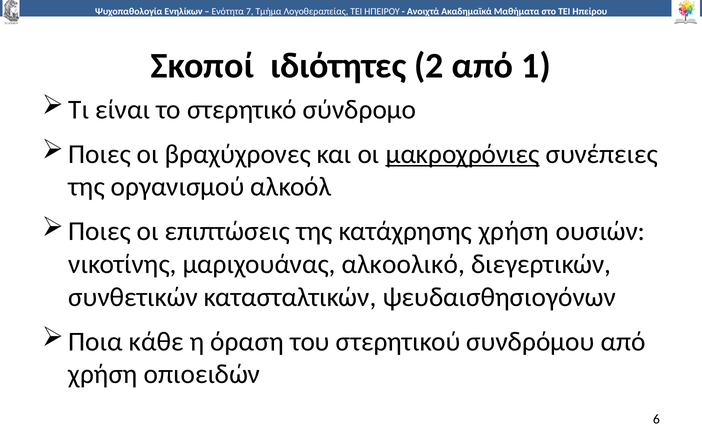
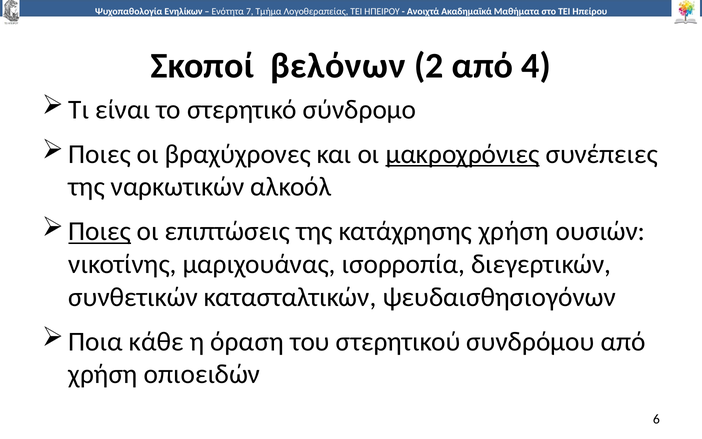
ιδιότητες: ιδιότητες -> βελόνων
1: 1 -> 4
οργανισμού: οργανισμού -> ναρκωτικών
Ποιες at (100, 231) underline: none -> present
αλκοολικό: αλκοολικό -> ισορροπία
